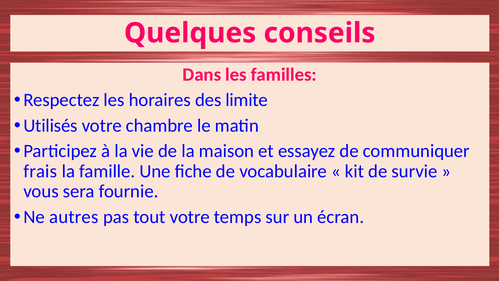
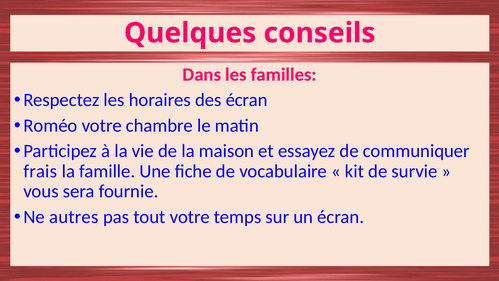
des limite: limite -> écran
Utilisés: Utilisés -> Roméo
